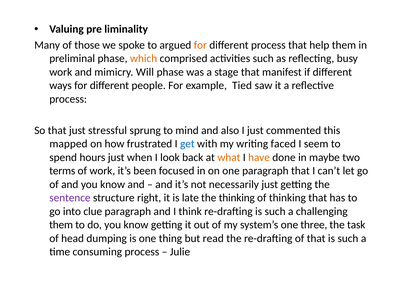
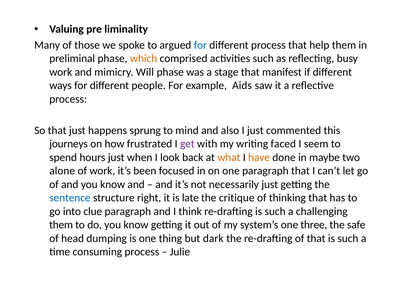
for at (200, 45) colour: orange -> blue
Tied: Tied -> Aids
stressful: stressful -> happens
mapped: mapped -> journeys
get colour: blue -> purple
terms: terms -> alone
sentence colour: purple -> blue
the thinking: thinking -> critique
task: task -> safe
read: read -> dark
